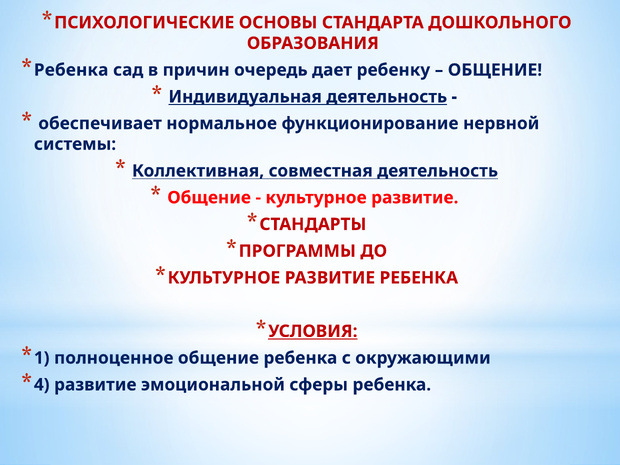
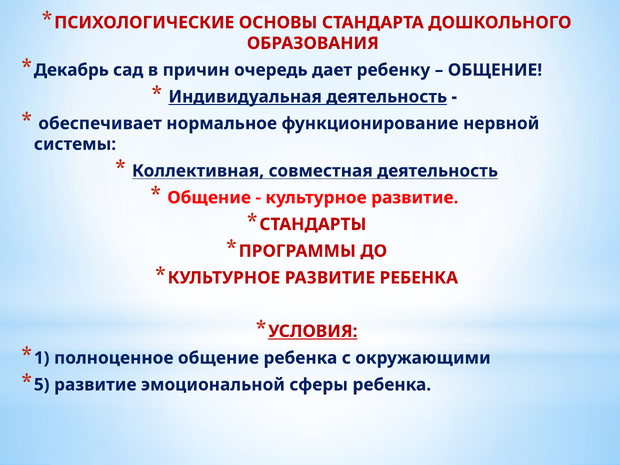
Ребенка at (71, 70): Ребенка -> Декабрь
4: 4 -> 5
